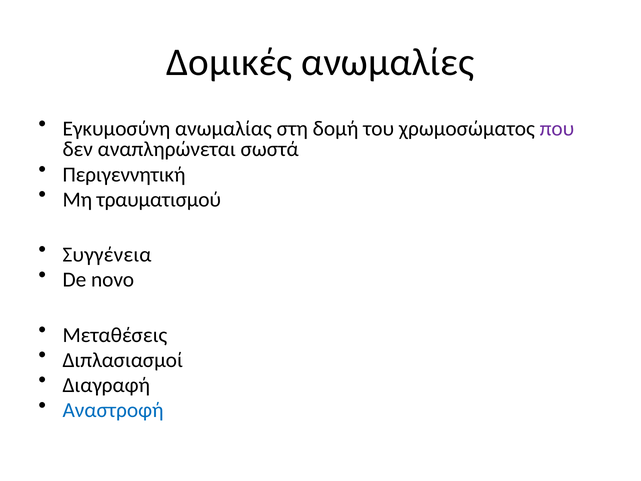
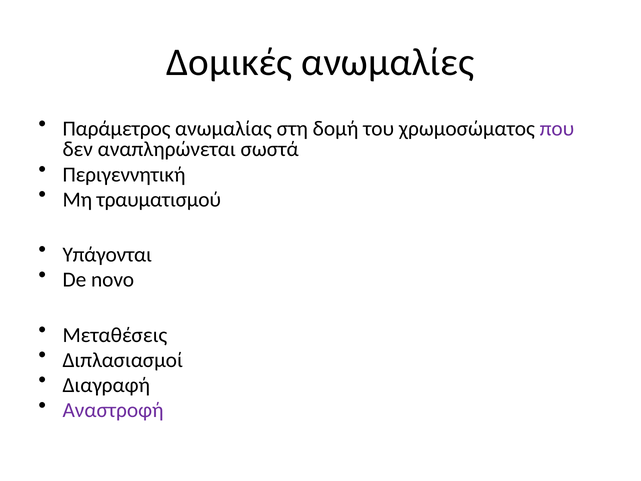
Εγκυμοσύνη: Εγκυμοσύνη -> Παράμετρος
Συγγένεια: Συγγένεια -> Υπάγονται
Αναστροφή colour: blue -> purple
